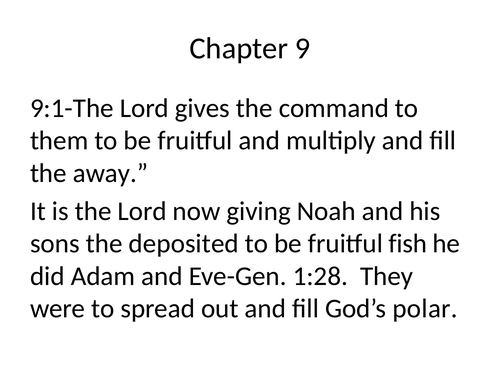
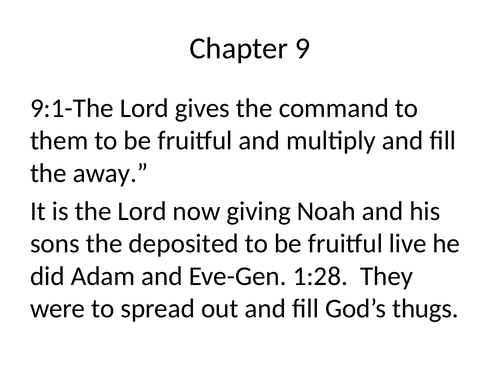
fish: fish -> live
polar: polar -> thugs
